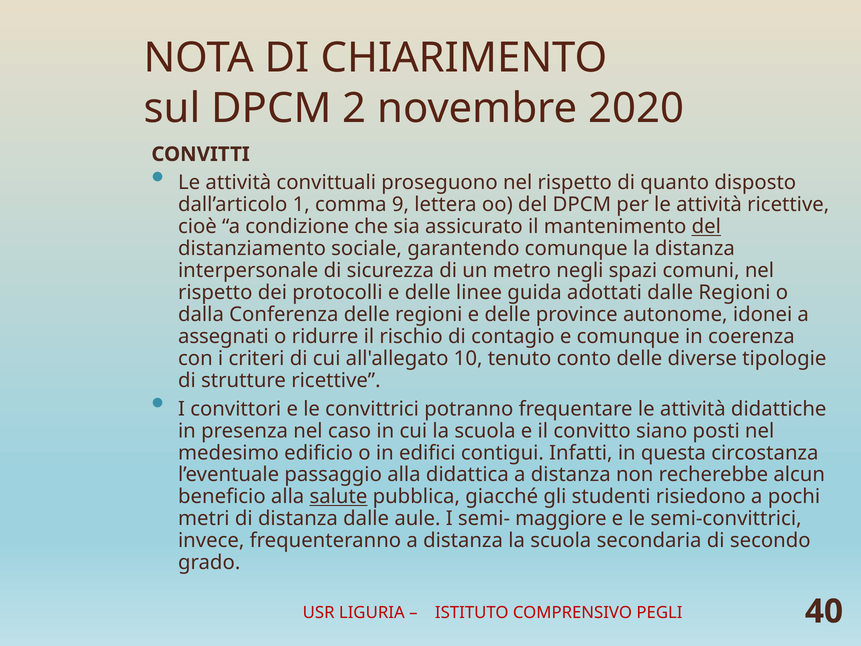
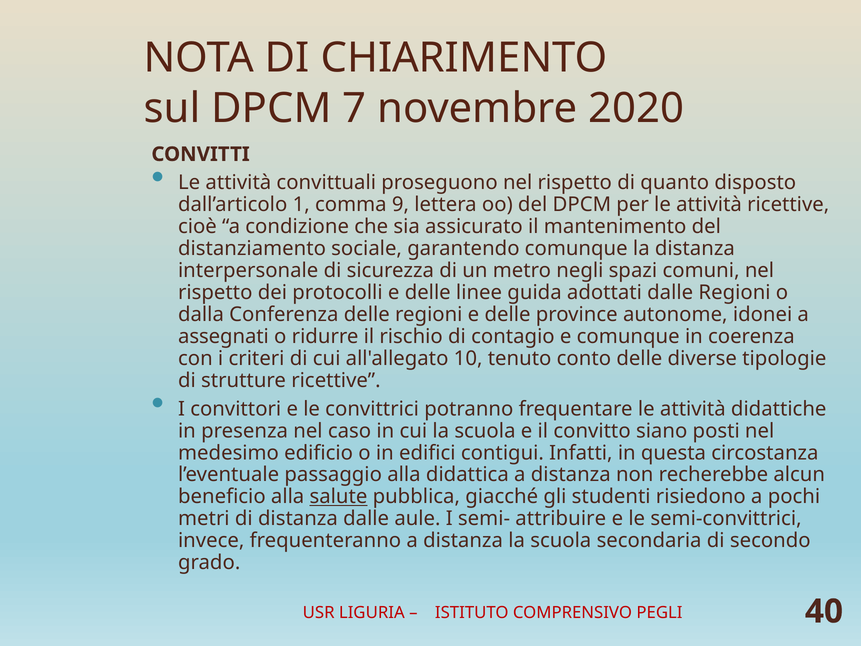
2: 2 -> 7
del at (706, 227) underline: present -> none
maggiore: maggiore -> attribuire
